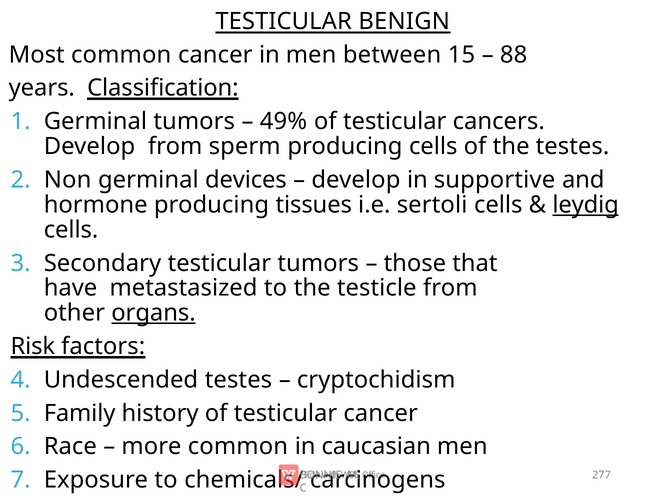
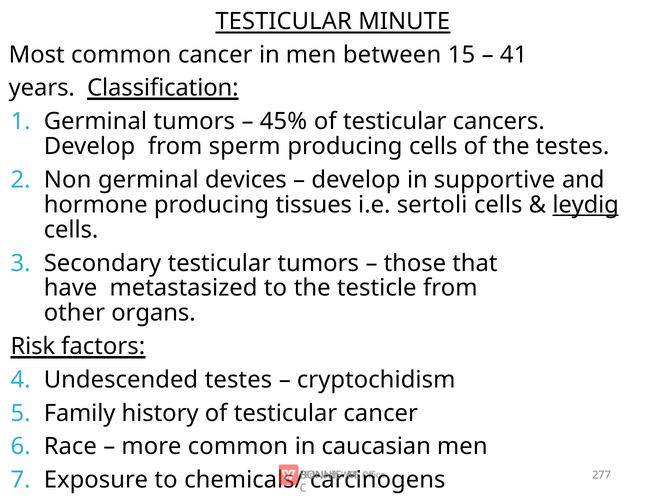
BENIGN: BENIGN -> MINUTE
88: 88 -> 41
49%: 49% -> 45%
organs underline: present -> none
